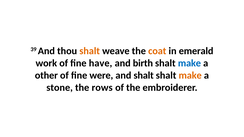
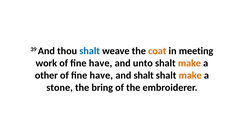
shalt at (90, 51) colour: orange -> blue
emerald: emerald -> meeting
birth: birth -> unto
make at (189, 63) colour: blue -> orange
were at (101, 75): were -> have
rows: rows -> bring
